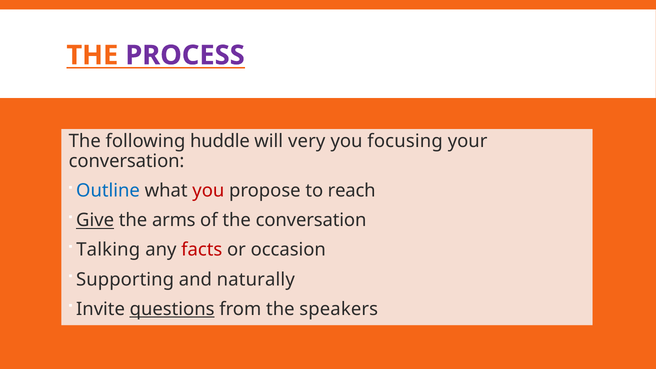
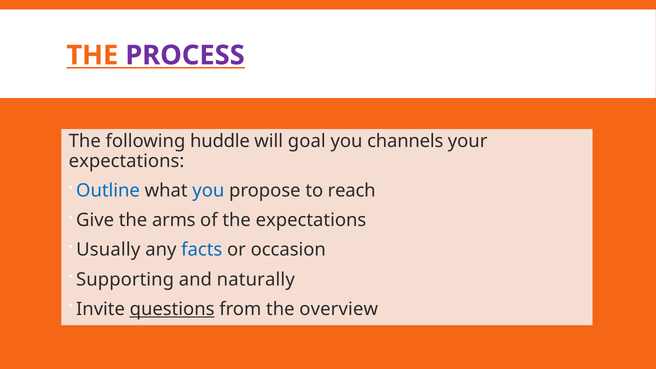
very: very -> goal
focusing: focusing -> channels
conversation at (127, 161): conversation -> expectations
you at (208, 191) colour: red -> blue
Give underline: present -> none
the conversation: conversation -> expectations
Talking: Talking -> Usually
facts colour: red -> blue
speakers: speakers -> overview
